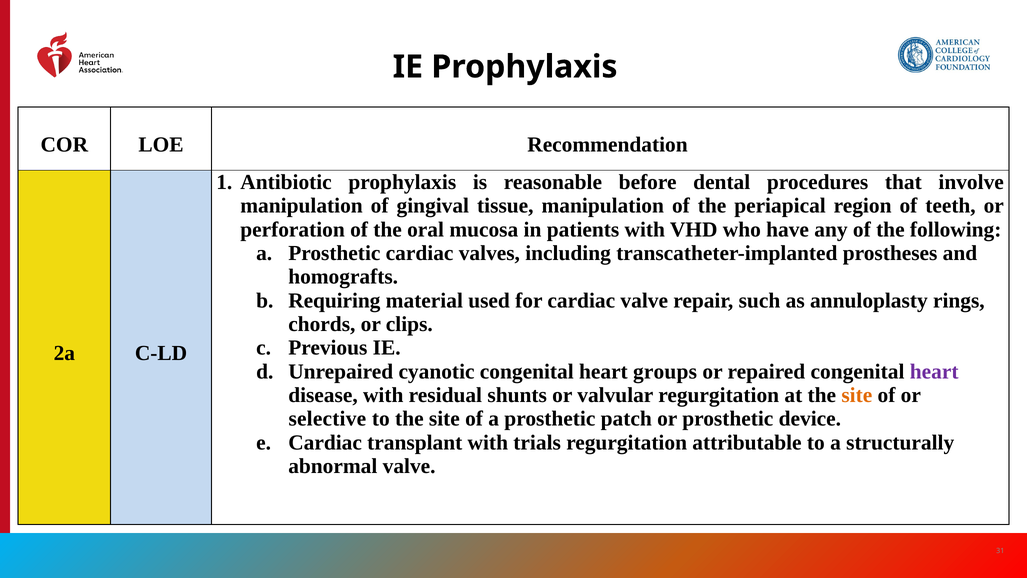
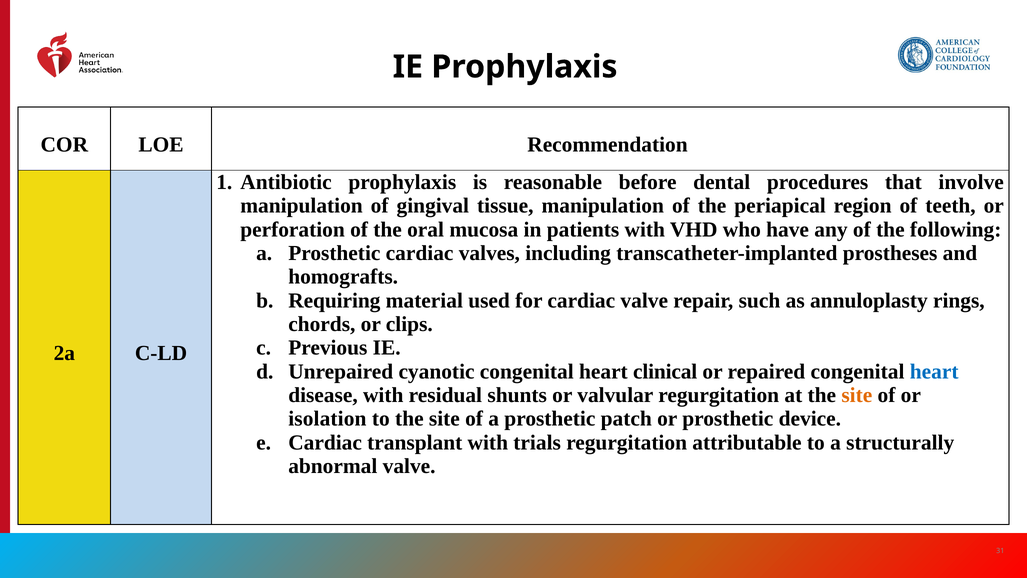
groups: groups -> clinical
heart at (934, 371) colour: purple -> blue
selective: selective -> isolation
